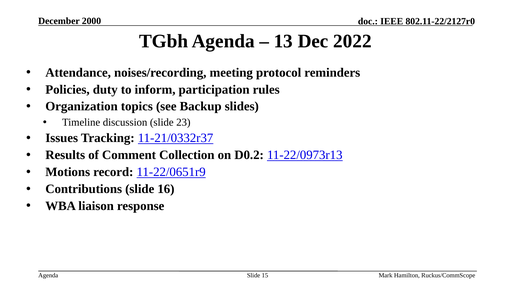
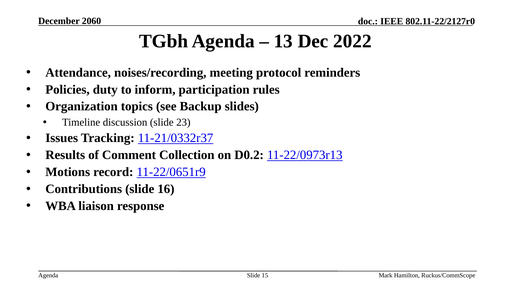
2000: 2000 -> 2060
